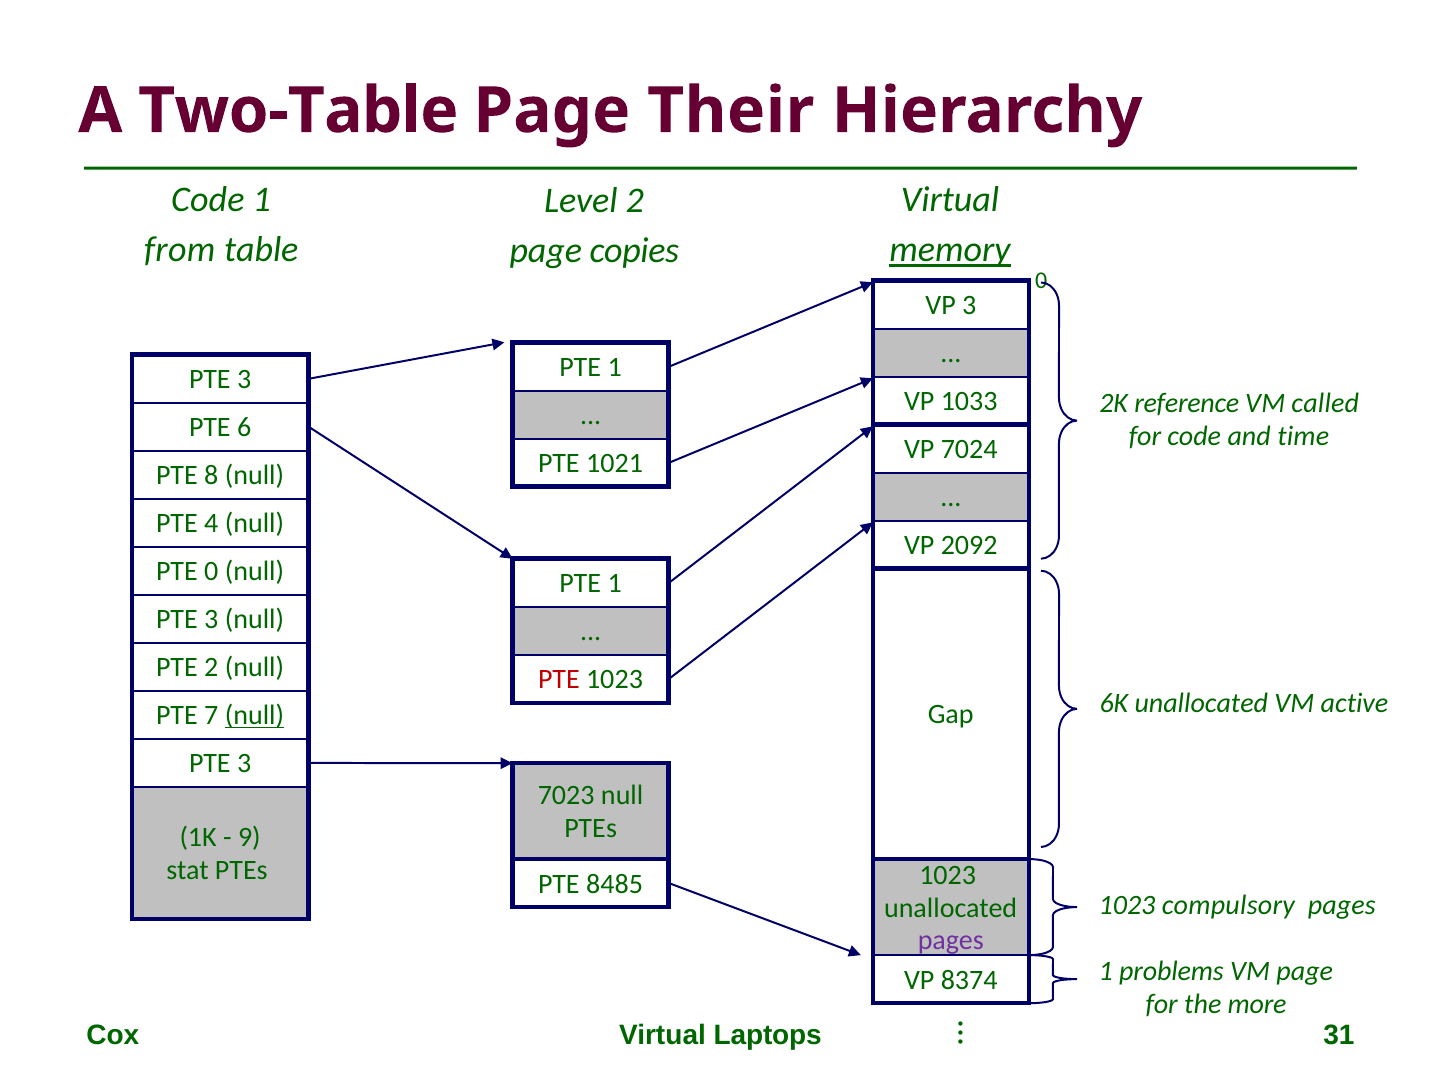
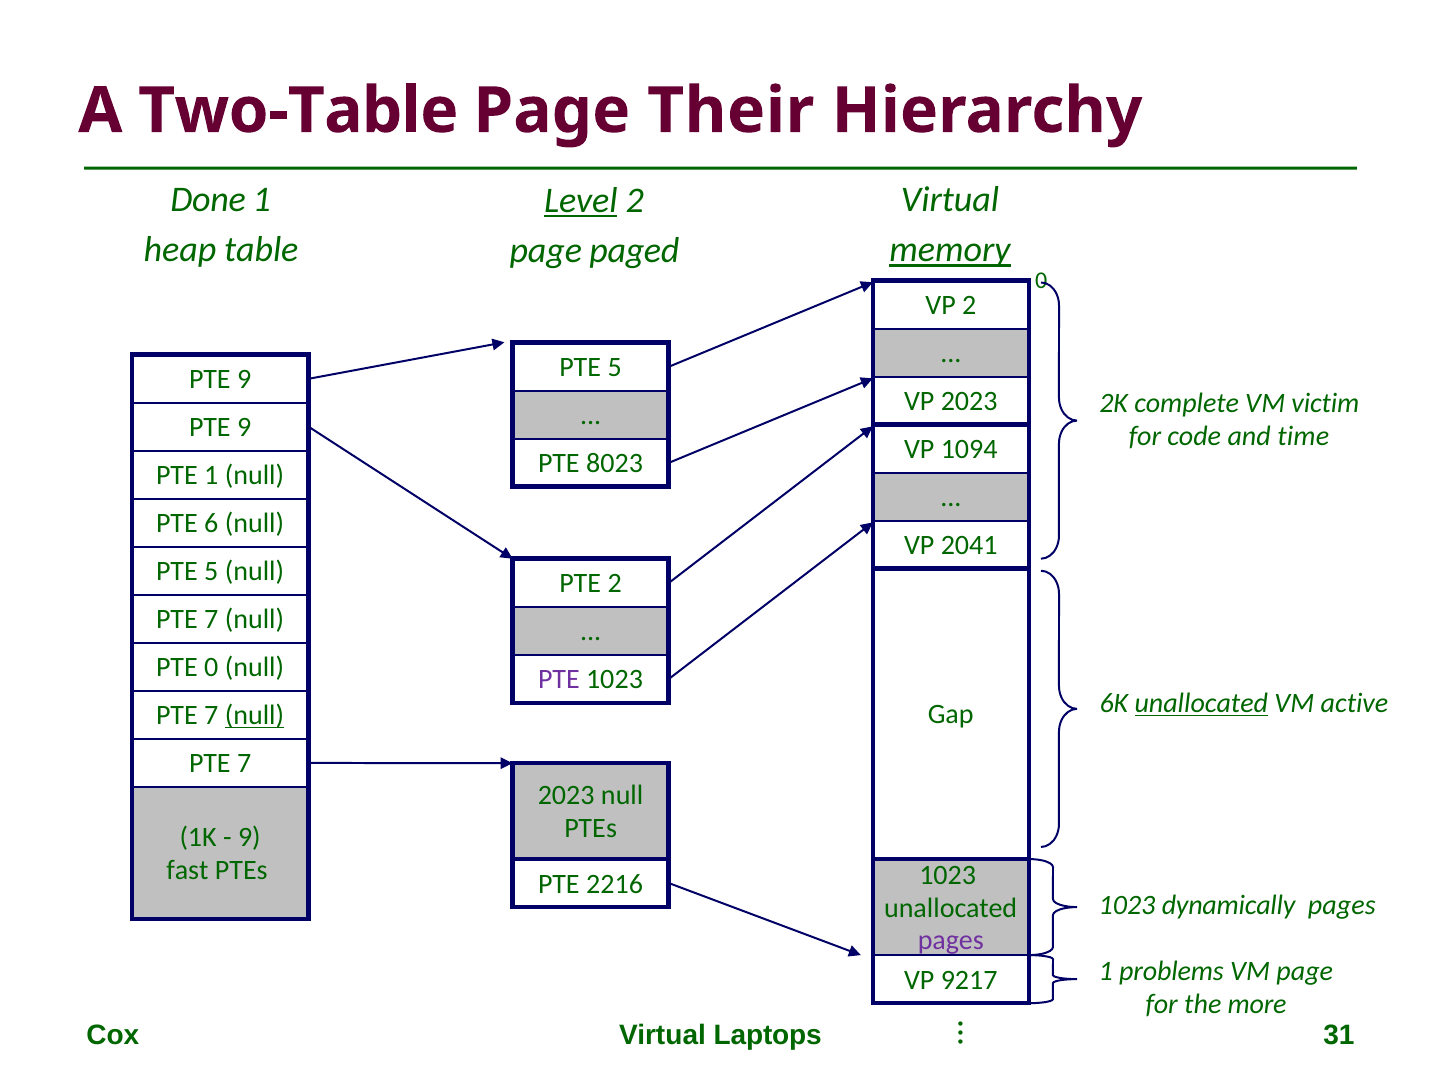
Code at (208, 200): Code -> Done
Level underline: none -> present
from: from -> heap
copies: copies -> paged
VP 3: 3 -> 2
1 at (615, 367): 1 -> 5
3 at (244, 379): 3 -> 9
VP 1033: 1033 -> 2023
reference: reference -> complete
called: called -> victim
6 at (244, 427): 6 -> 9
7024: 7024 -> 1094
1021: 1021 -> 8023
PTE 8: 8 -> 1
4: 4 -> 6
2092: 2092 -> 2041
0 at (211, 571): 0 -> 5
1 at (615, 583): 1 -> 2
3 at (211, 619): 3 -> 7
PTE 2: 2 -> 0
PTE at (559, 679) colour: red -> purple
unallocated at (1201, 703) underline: none -> present
3 at (244, 763): 3 -> 7
7023 at (566, 795): 7023 -> 2023
stat: stat -> fast
8485: 8485 -> 2216
compulsory: compulsory -> dynamically
8374: 8374 -> 9217
